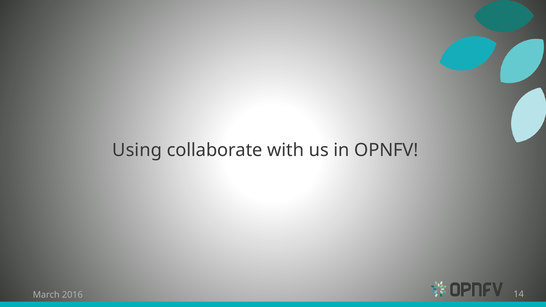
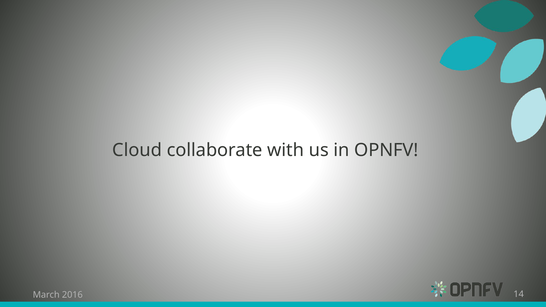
Using: Using -> Cloud
